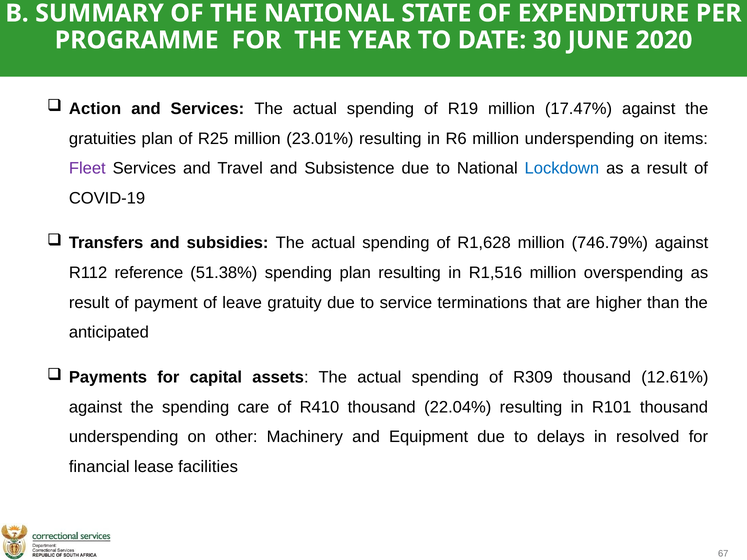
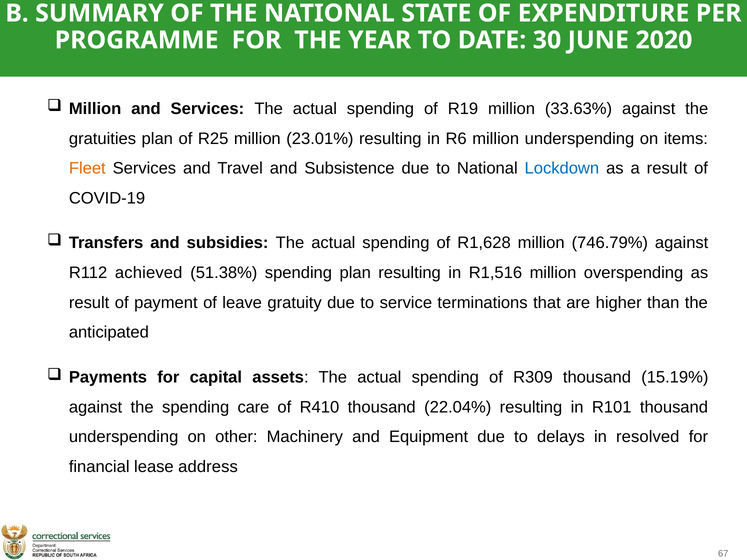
Action at (95, 109): Action -> Million
17.47%: 17.47% -> 33.63%
Fleet colour: purple -> orange
reference: reference -> achieved
12.61%: 12.61% -> 15.19%
facilities: facilities -> address
